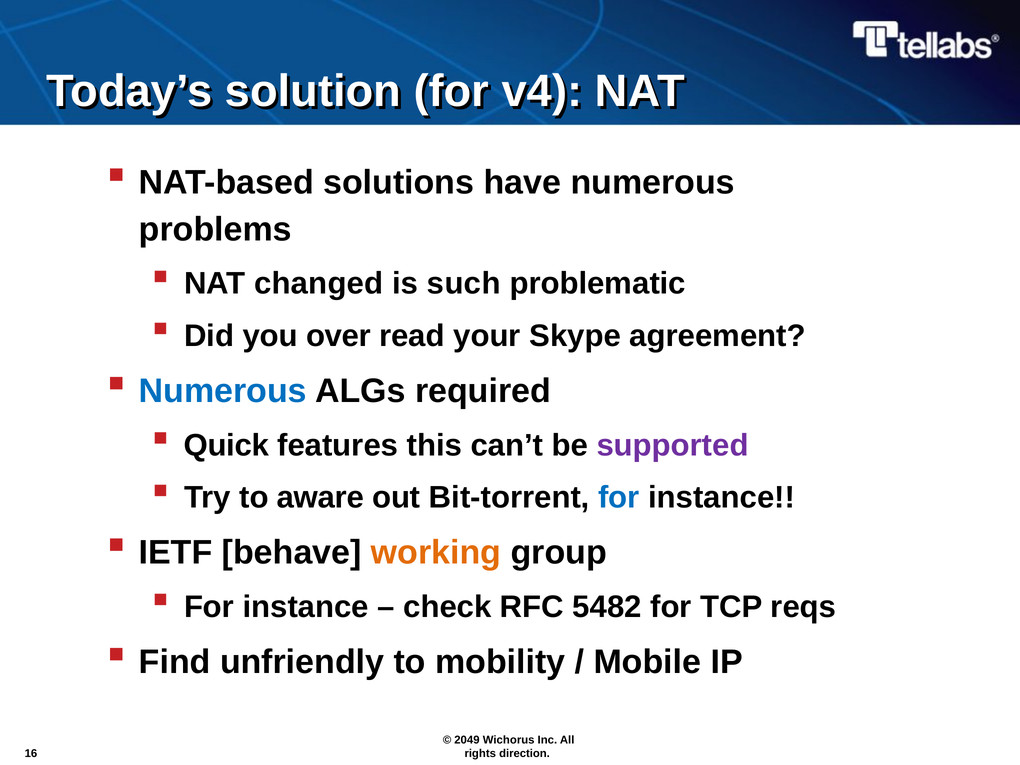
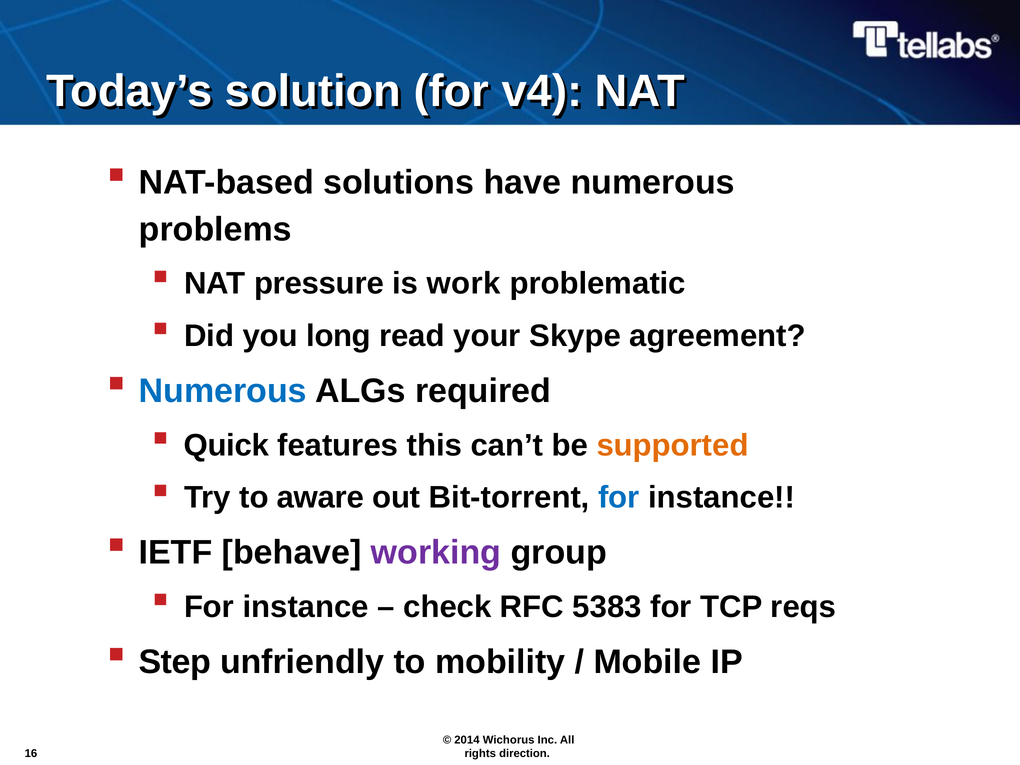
changed: changed -> pressure
such: such -> work
over: over -> long
supported colour: purple -> orange
working colour: orange -> purple
5482: 5482 -> 5383
Find: Find -> Step
2049: 2049 -> 2014
